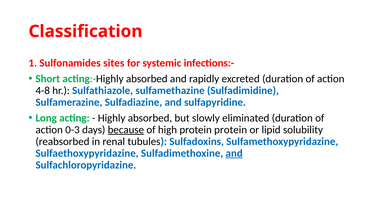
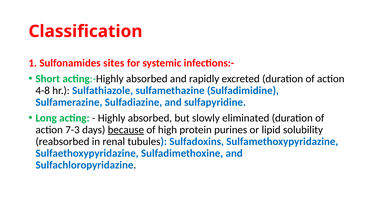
0-3: 0-3 -> 7-3
protein protein: protein -> purines
and at (234, 154) underline: present -> none
